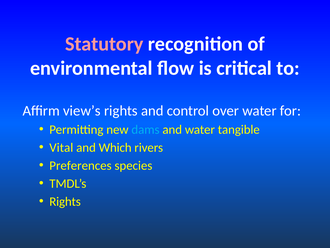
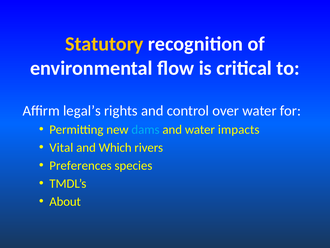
Statutory colour: pink -> yellow
view’s: view’s -> legal’s
tangible: tangible -> impacts
Rights at (65, 201): Rights -> About
